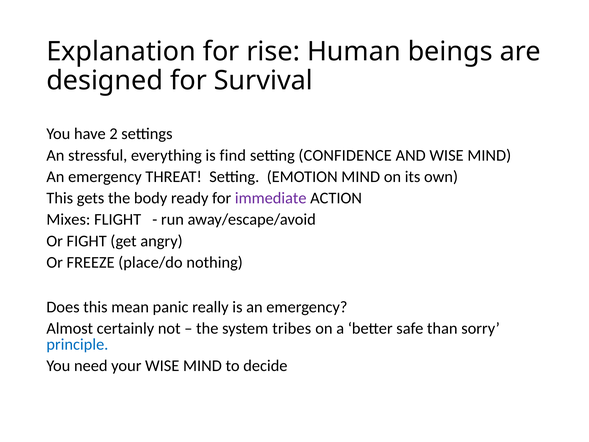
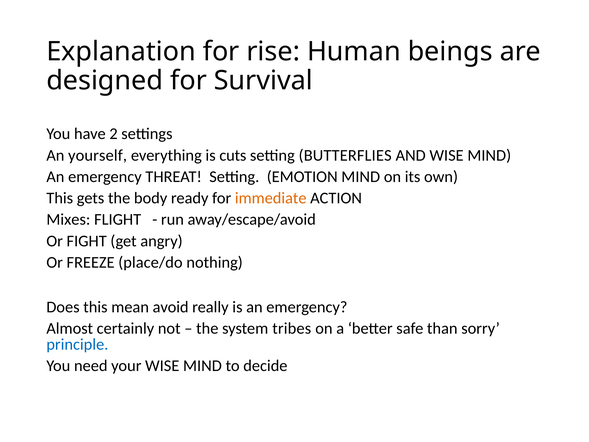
stressful: stressful -> yourself
find: find -> cuts
CONFIDENCE: CONFIDENCE -> BUTTERFLIES
immediate colour: purple -> orange
panic: panic -> avoid
